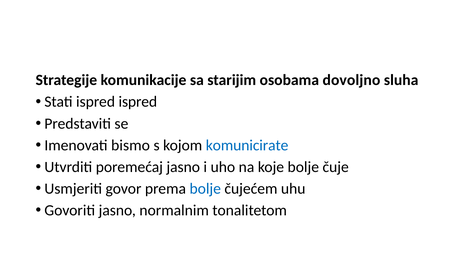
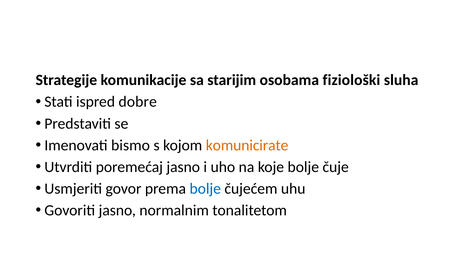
dovoljno: dovoljno -> fiziološki
ispred ispred: ispred -> dobre
komunicirate colour: blue -> orange
